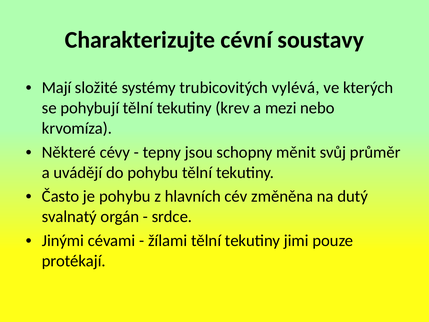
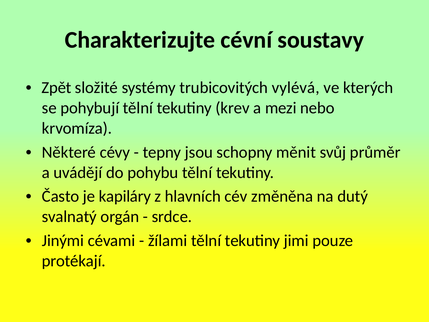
Mají: Mají -> Zpět
je pohybu: pohybu -> kapiláry
